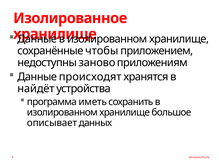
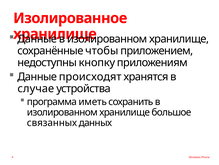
заново: заново -> кнопку
найдёт: найдёт -> случае
описывает: описывает -> связанных
